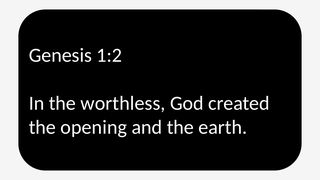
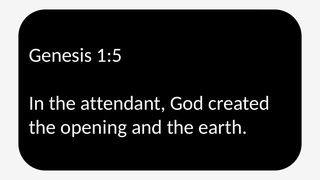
1:2: 1:2 -> 1:5
worthless: worthless -> attendant
